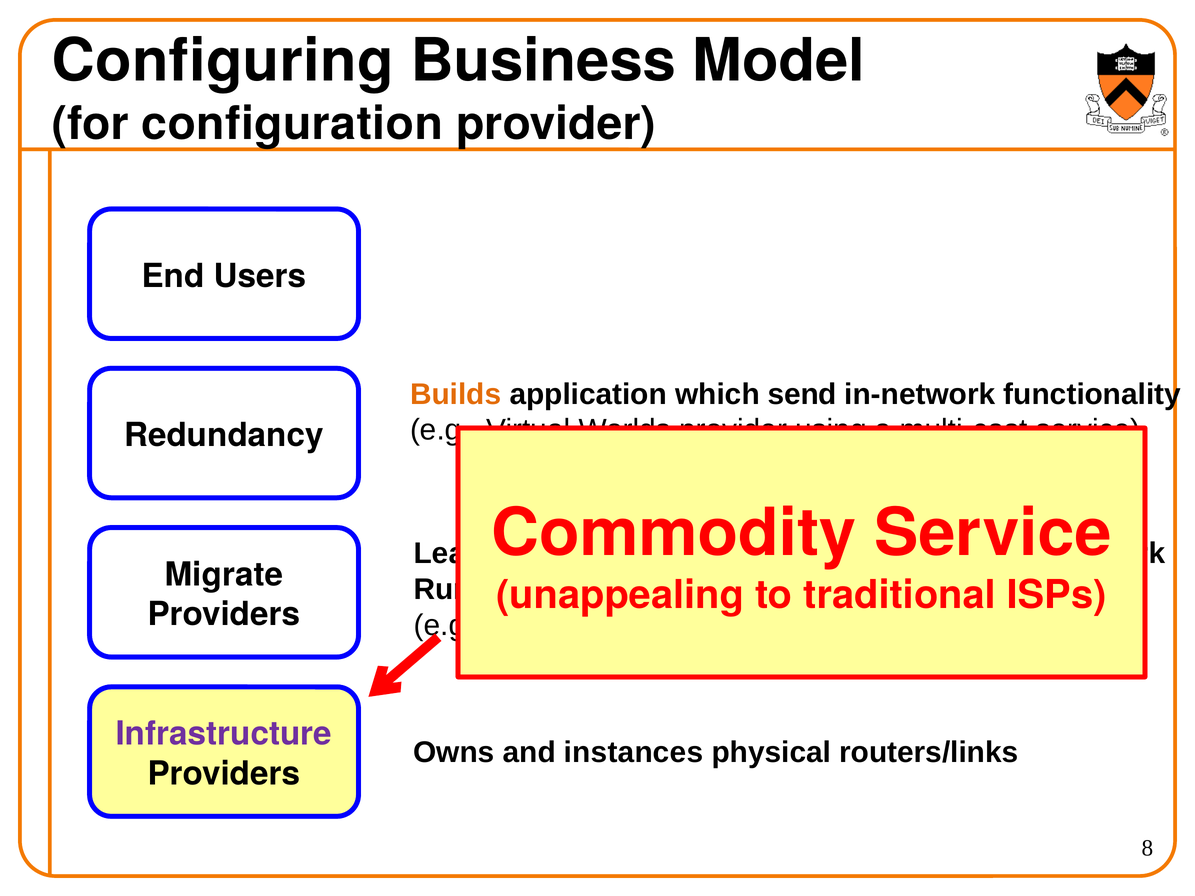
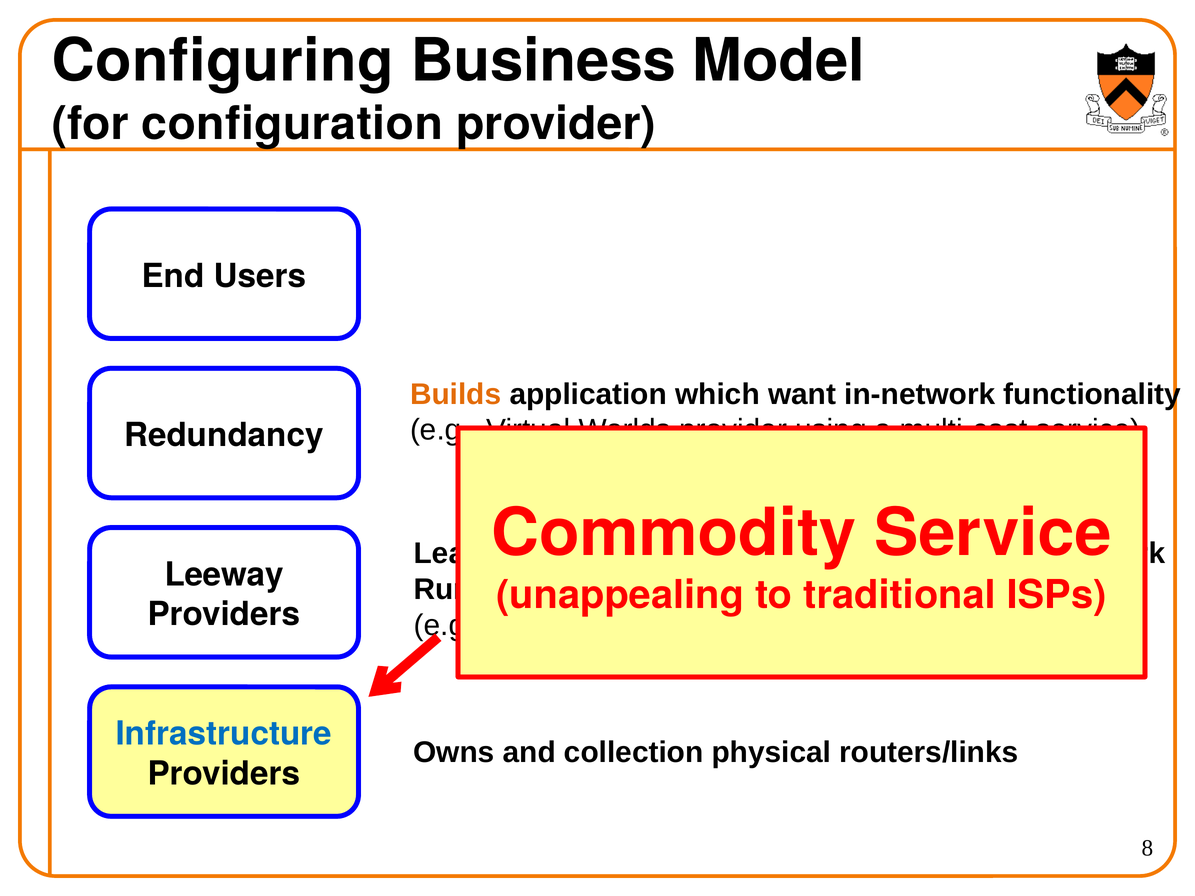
send: send -> want
Migrate: Migrate -> Leeway
Infrastructure colour: purple -> blue
instances: instances -> collection
